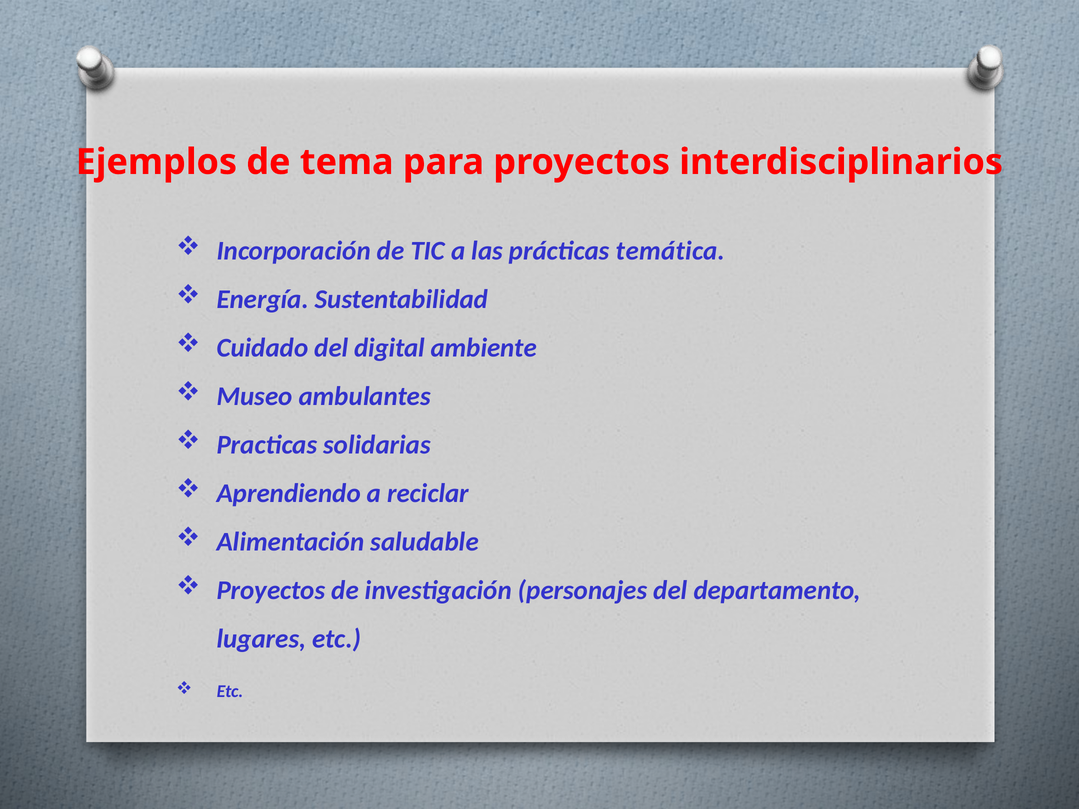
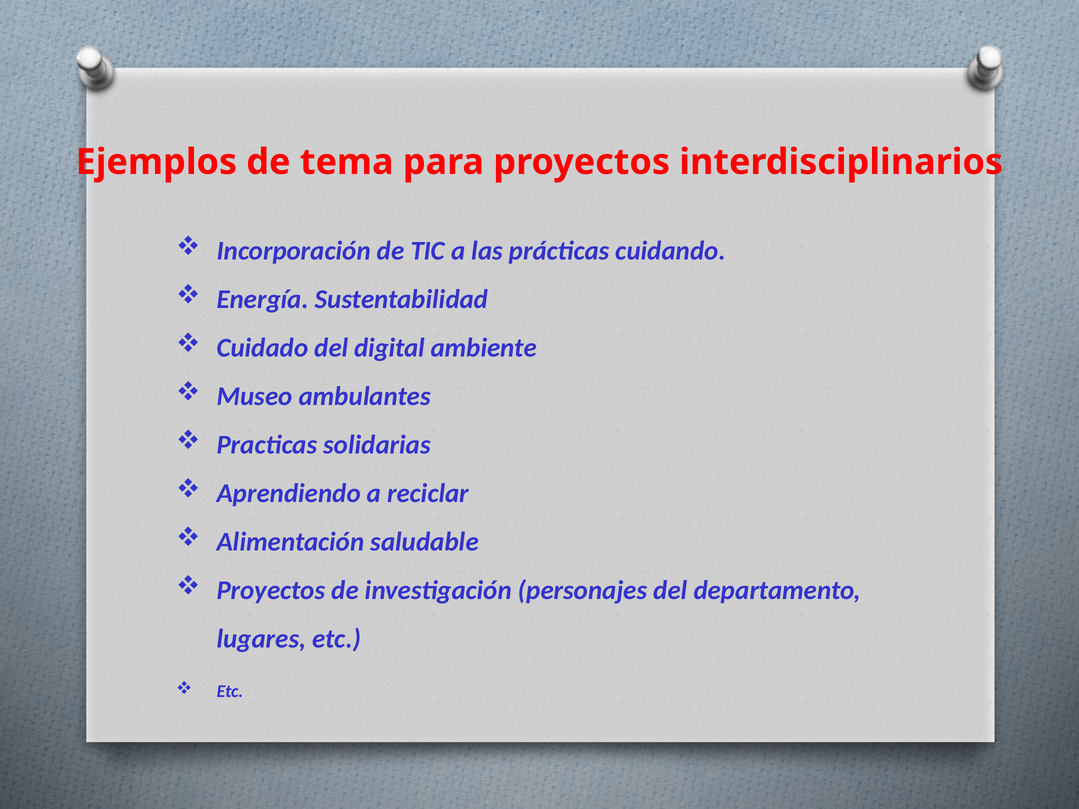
temática: temática -> cuidando
